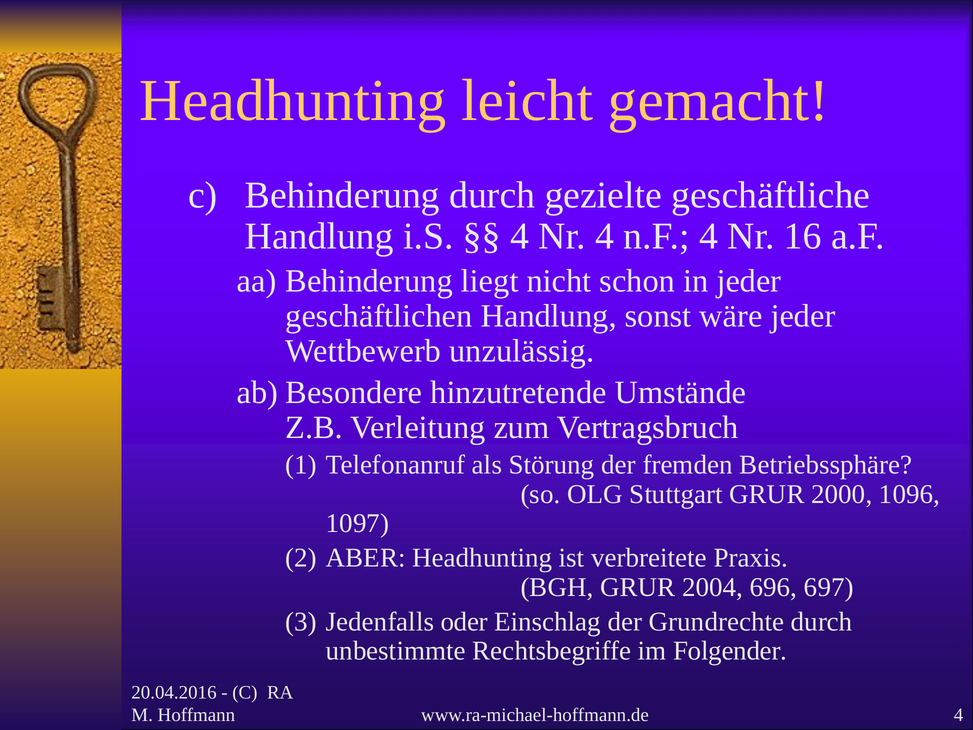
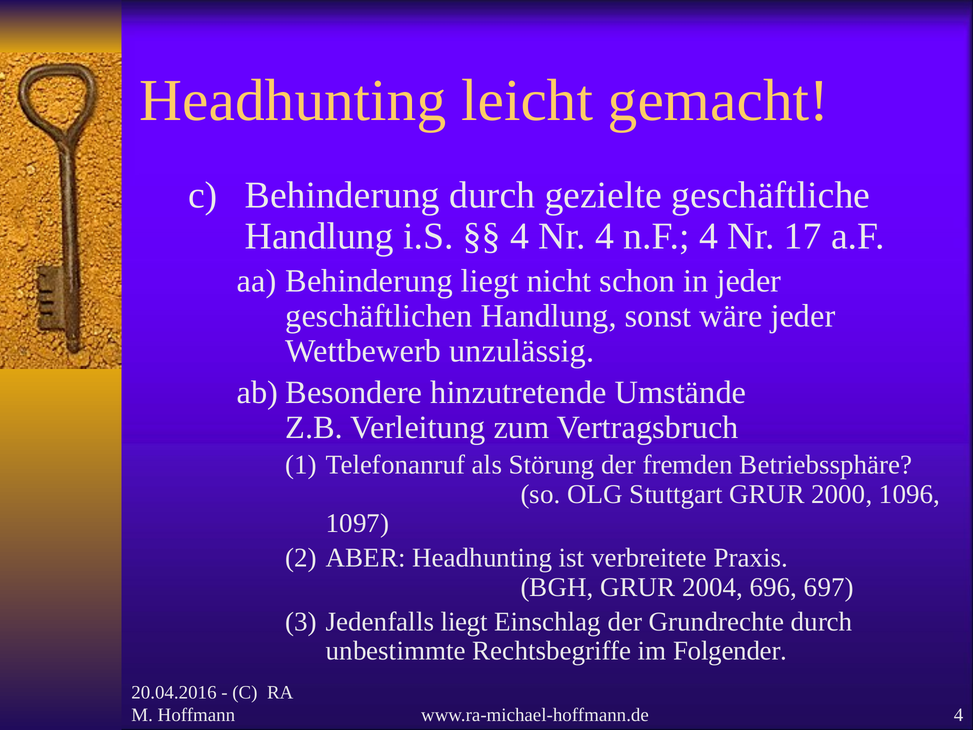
16: 16 -> 17
Jedenfalls oder: oder -> liegt
